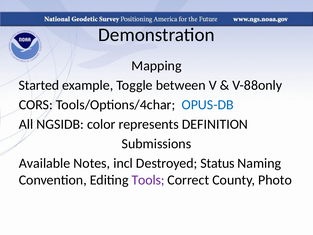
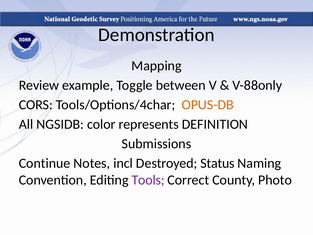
Started: Started -> Review
OPUS-DB colour: blue -> orange
Available: Available -> Continue
